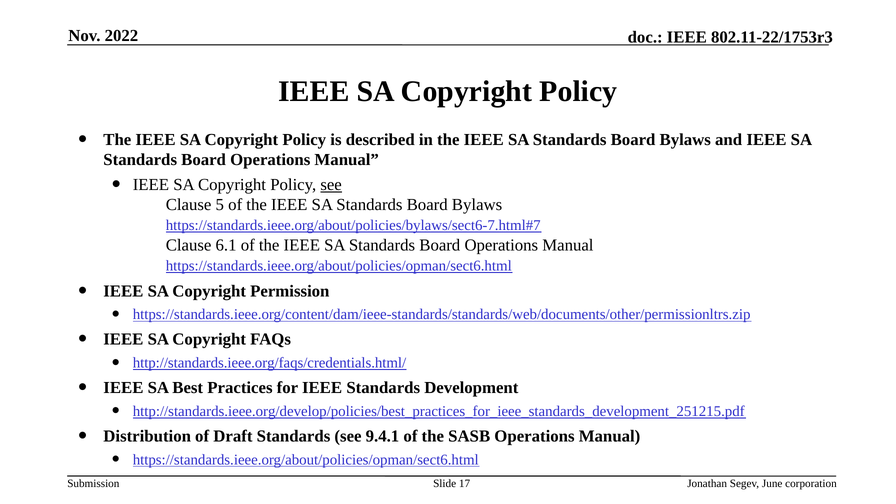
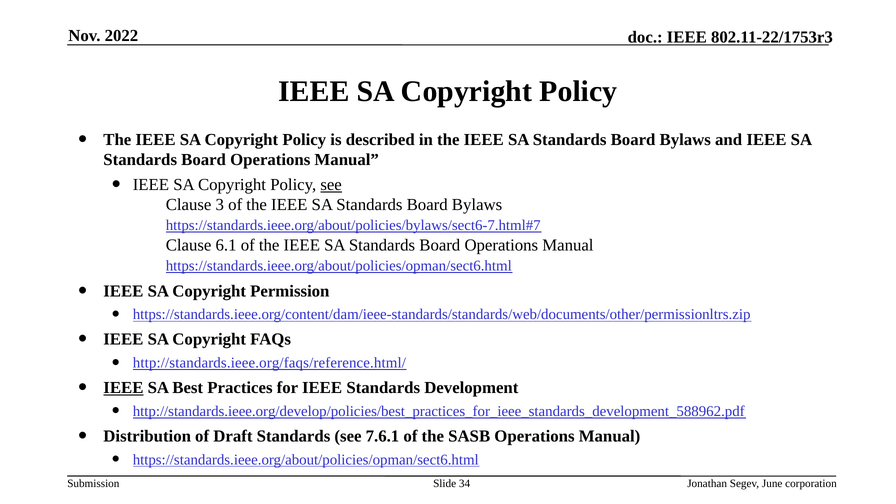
5: 5 -> 3
http://standards.ieee.org/faqs/credentials.html/: http://standards.ieee.org/faqs/credentials.html/ -> http://standards.ieee.org/faqs/reference.html/
IEEE at (123, 388) underline: none -> present
http://standards.ieee.org/develop/policies/best_practices_for_ieee_standards_development_251215.pdf: http://standards.ieee.org/develop/policies/best_practices_for_ieee_standards_development_251215.pdf -> http://standards.ieee.org/develop/policies/best_practices_for_ieee_standards_development_588962.pdf
9.4.1: 9.4.1 -> 7.6.1
17: 17 -> 34
